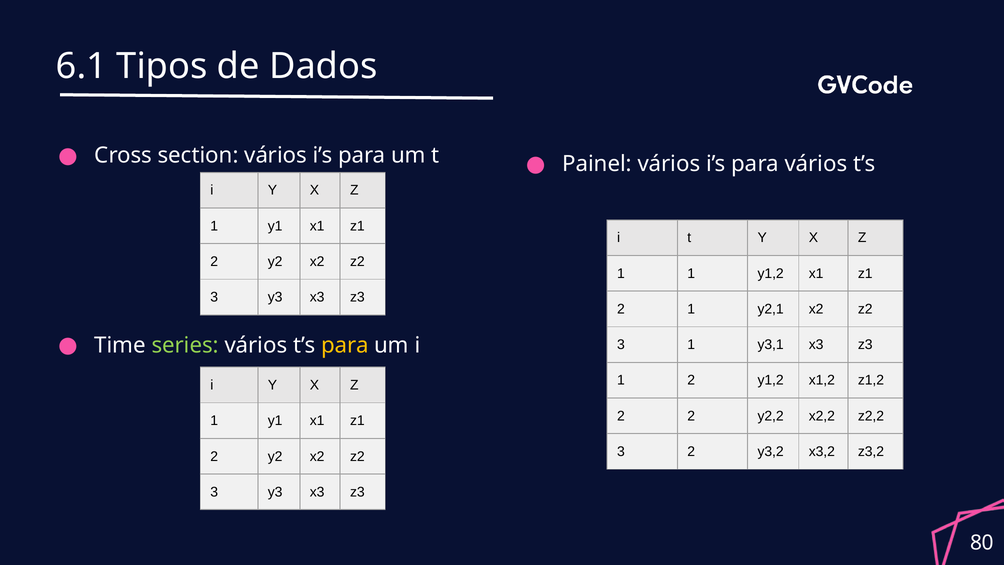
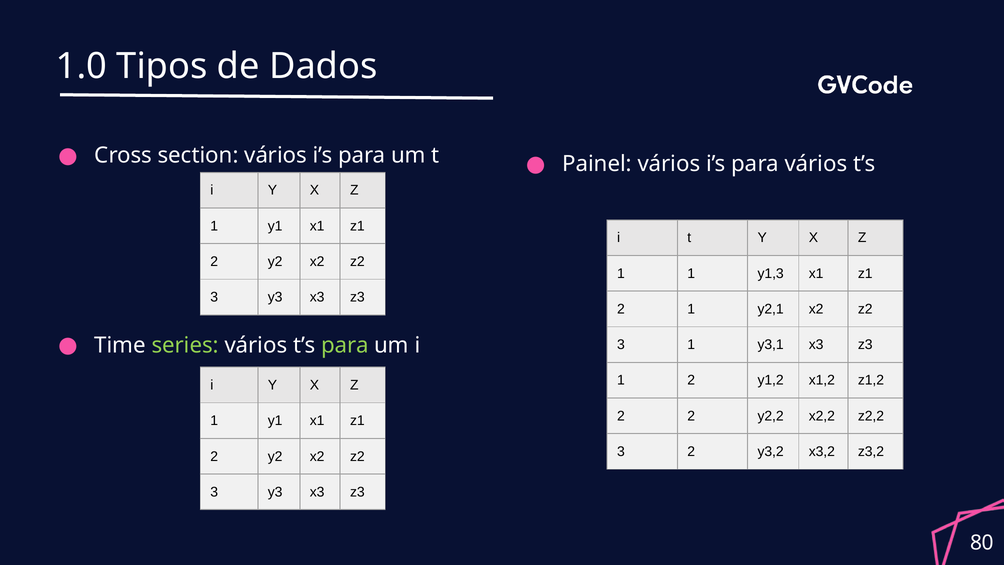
6.1: 6.1 -> 1.0
1 y1,2: y1,2 -> y1,3
para at (345, 345) colour: yellow -> light green
